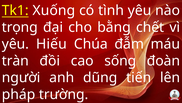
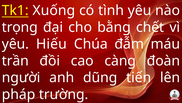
tràn: tràn -> trần
sống: sống -> càng
